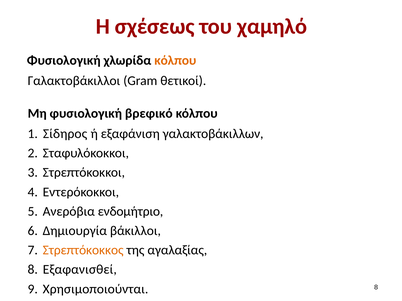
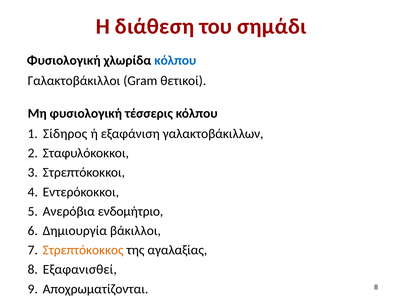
σχέσεως: σχέσεως -> διάθεση
χαμηλό: χαμηλό -> σημάδι
κόλπου at (175, 61) colour: orange -> blue
βρεφικό: βρεφικό -> τέσσερις
Χρησιμοποιούνται: Χρησιμοποιούνται -> Αποχρωματίζονται
